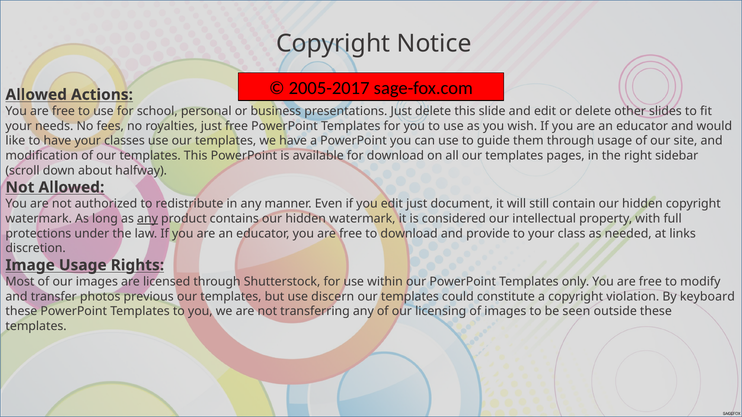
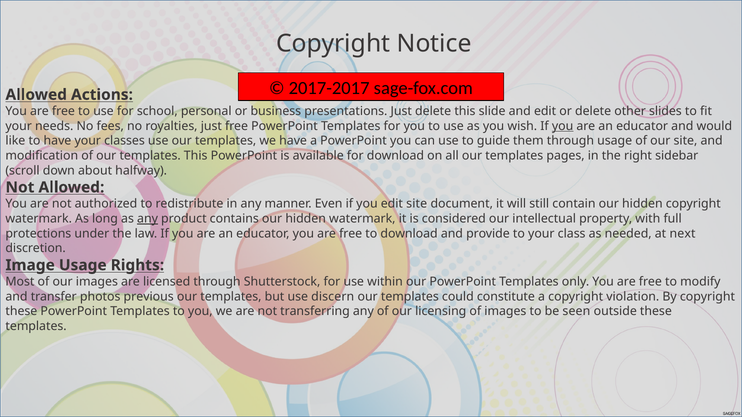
2005-2017: 2005-2017 -> 2017-2017
you at (563, 126) underline: none -> present
edit just: just -> site
links: links -> next
By keyboard: keyboard -> copyright
